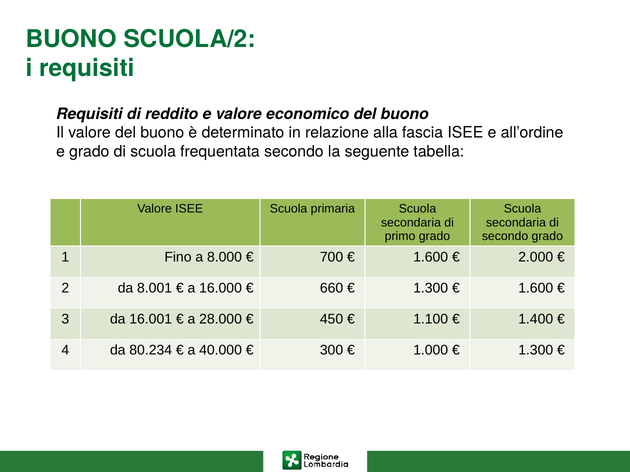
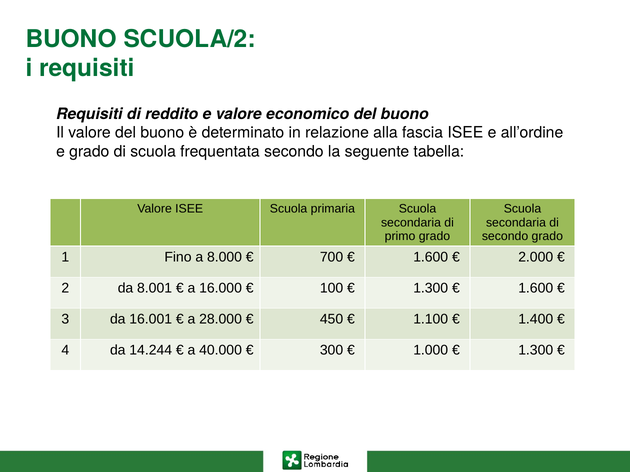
660: 660 -> 100
80.234: 80.234 -> 14.244
